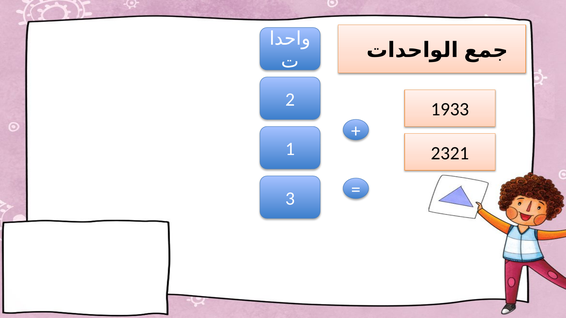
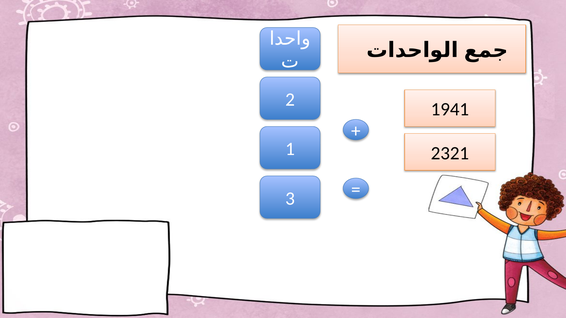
1933: 1933 -> 1941
